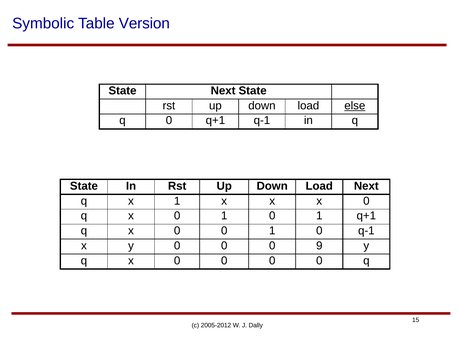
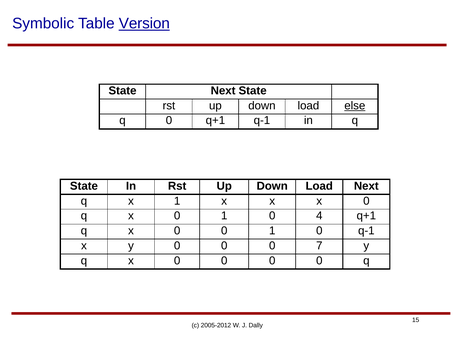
Version underline: none -> present
1 0 1: 1 -> 4
9: 9 -> 7
